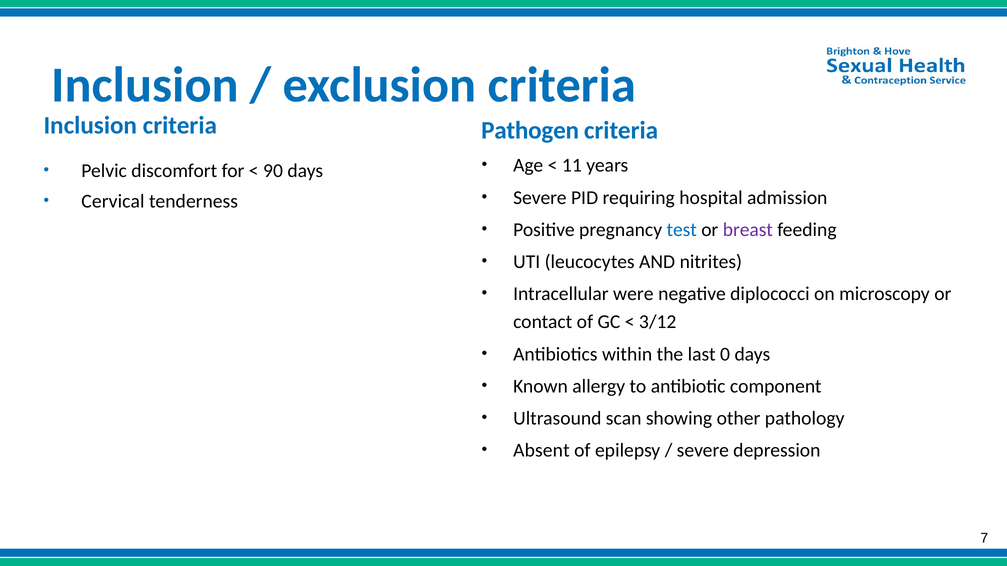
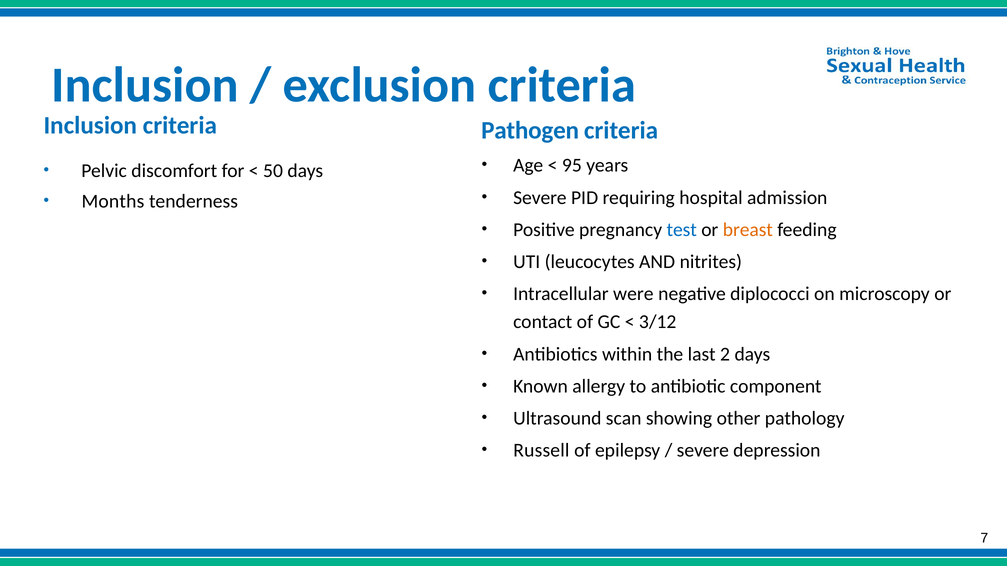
11: 11 -> 95
90: 90 -> 50
Cervical: Cervical -> Months
breast colour: purple -> orange
0: 0 -> 2
Absent: Absent -> Russell
